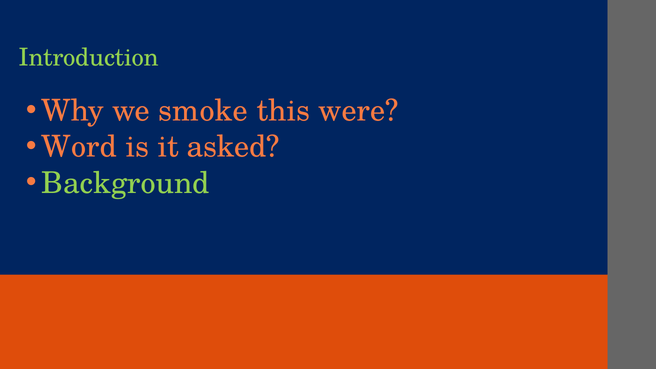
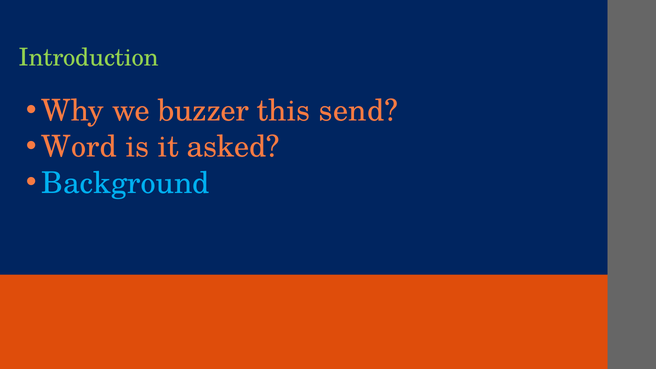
smoke: smoke -> buzzer
were: were -> send
Background colour: light green -> light blue
